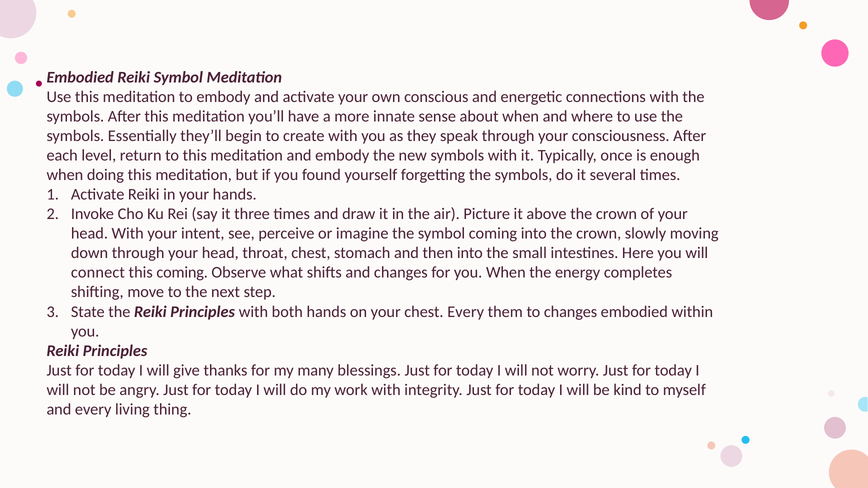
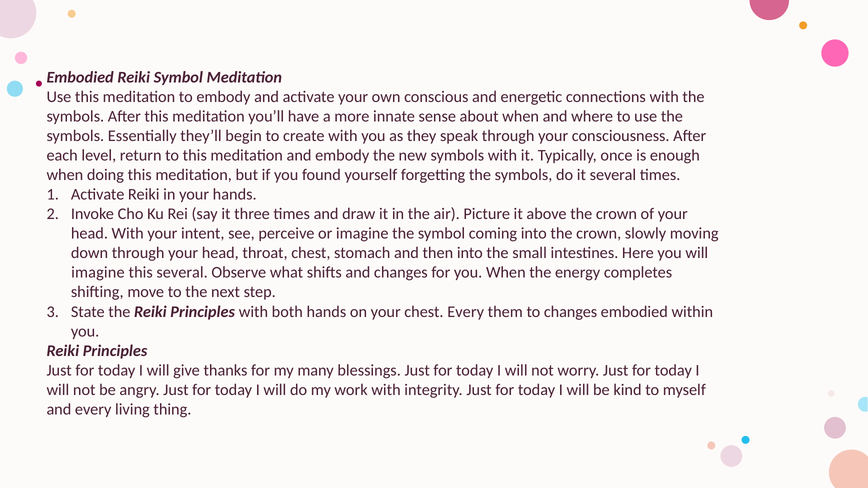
connect at (98, 273): connect -> imagine
this coming: coming -> several
